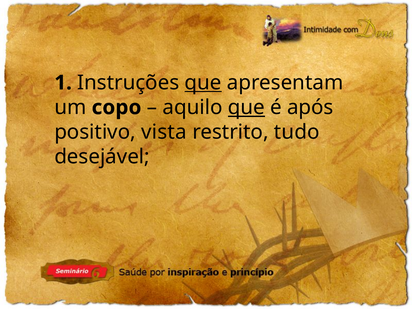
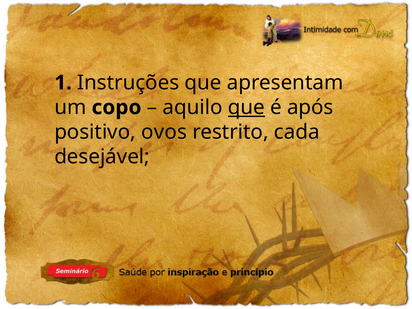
que at (203, 83) underline: present -> none
vista: vista -> ovos
tudo: tudo -> cada
